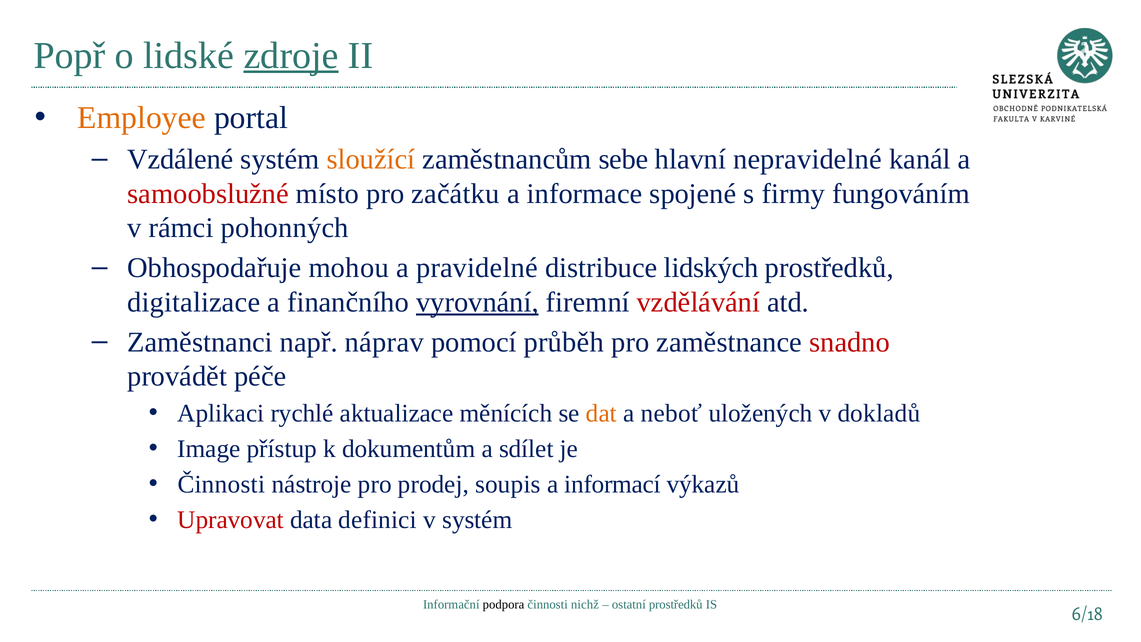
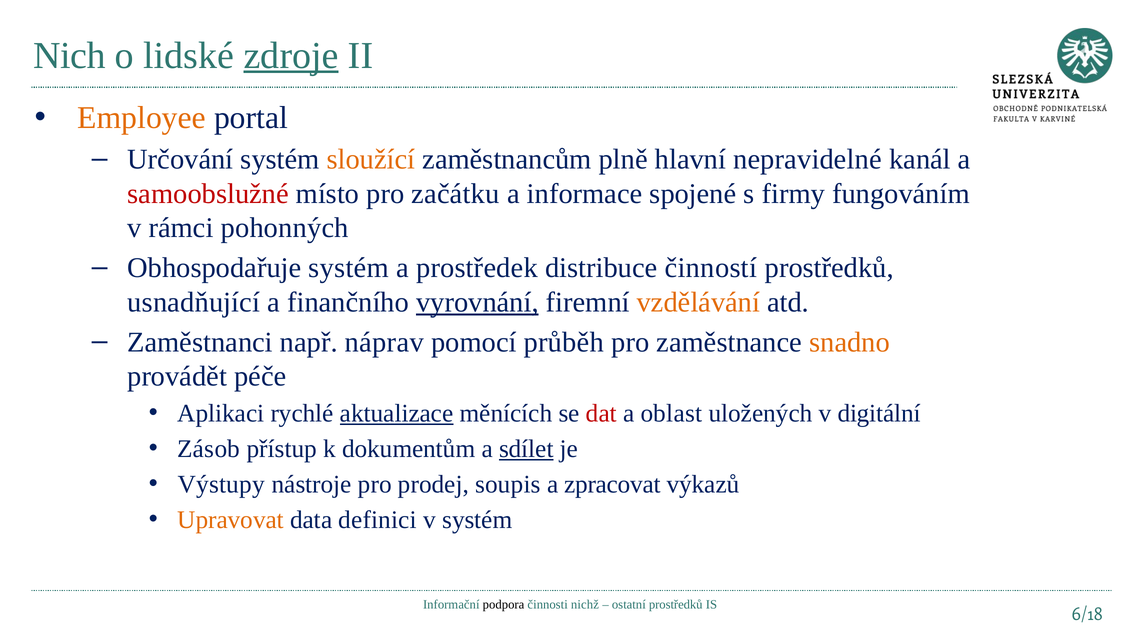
Popř: Popř -> Nich
Vzdálené: Vzdálené -> Určování
sebe: sebe -> plně
Obhospodařuje mohou: mohou -> systém
pravidelné: pravidelné -> prostředek
lidských: lidských -> činností
digitalizace: digitalizace -> usnadňující
vzdělávání colour: red -> orange
snadno colour: red -> orange
aktualizace underline: none -> present
dat colour: orange -> red
neboť: neboť -> oblast
dokladů: dokladů -> digitální
Image: Image -> Zásob
sdílet underline: none -> present
Činnosti at (221, 484): Činnosti -> Výstupy
informací: informací -> zpracovat
Upravovat colour: red -> orange
